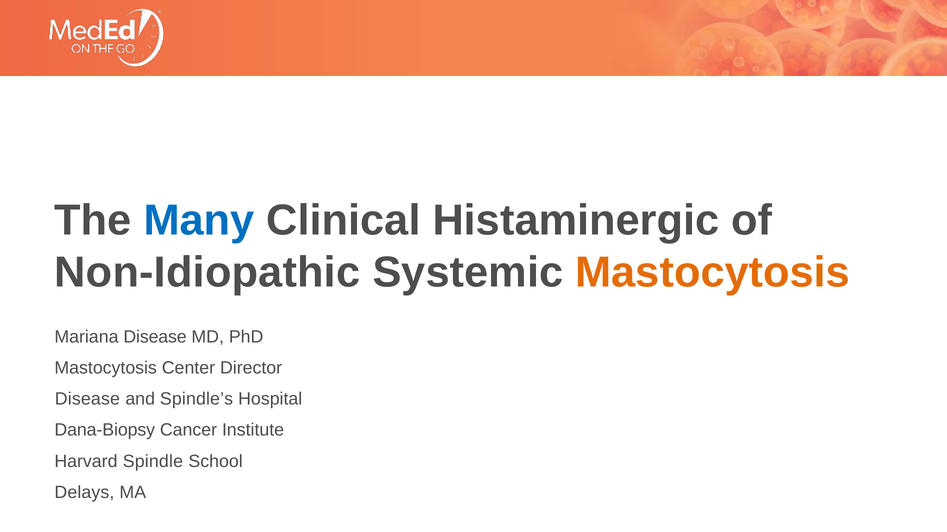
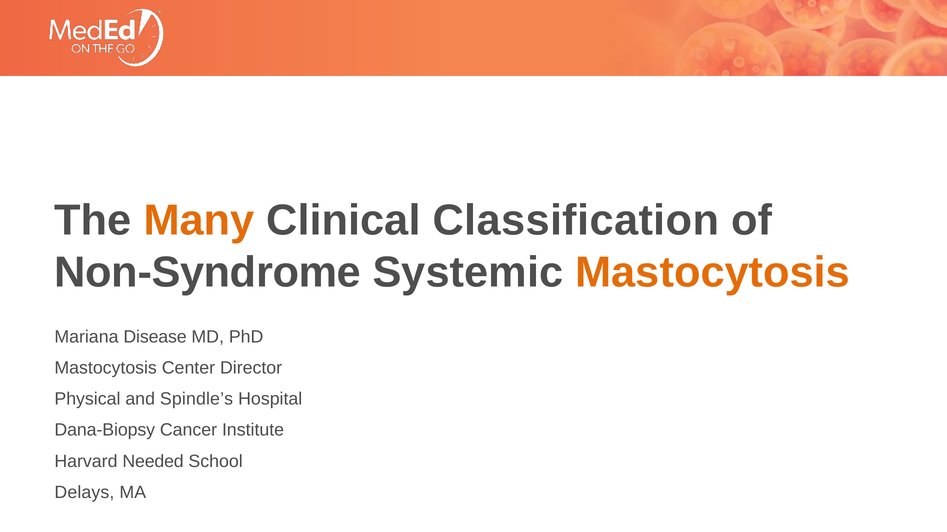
Many colour: blue -> orange
Histaminergic: Histaminergic -> Classification
Non-Idiopathic: Non-Idiopathic -> Non-Syndrome
Disease at (87, 400): Disease -> Physical
Spindle: Spindle -> Needed
